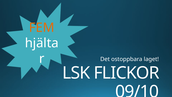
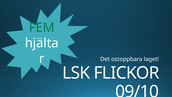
FEM colour: orange -> green
